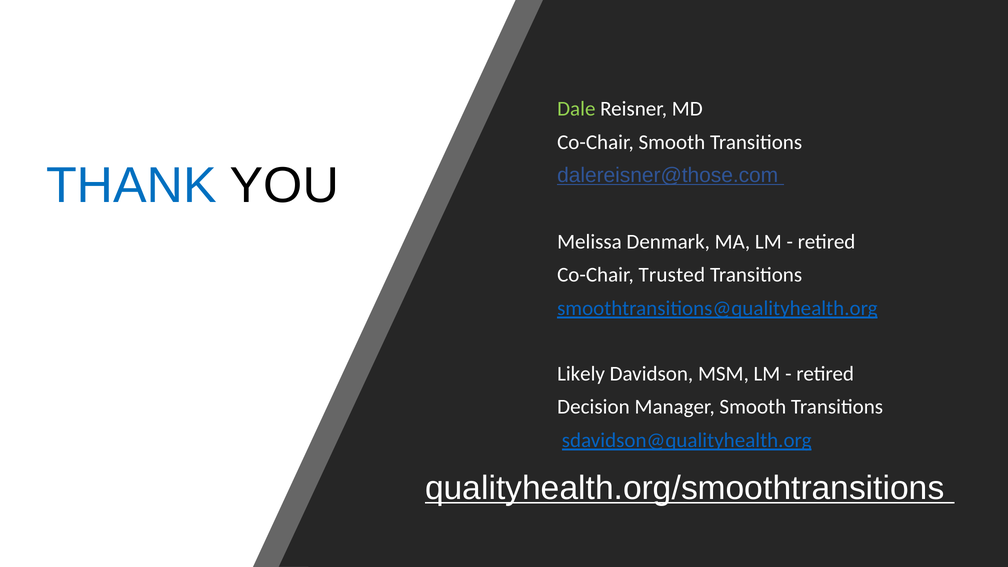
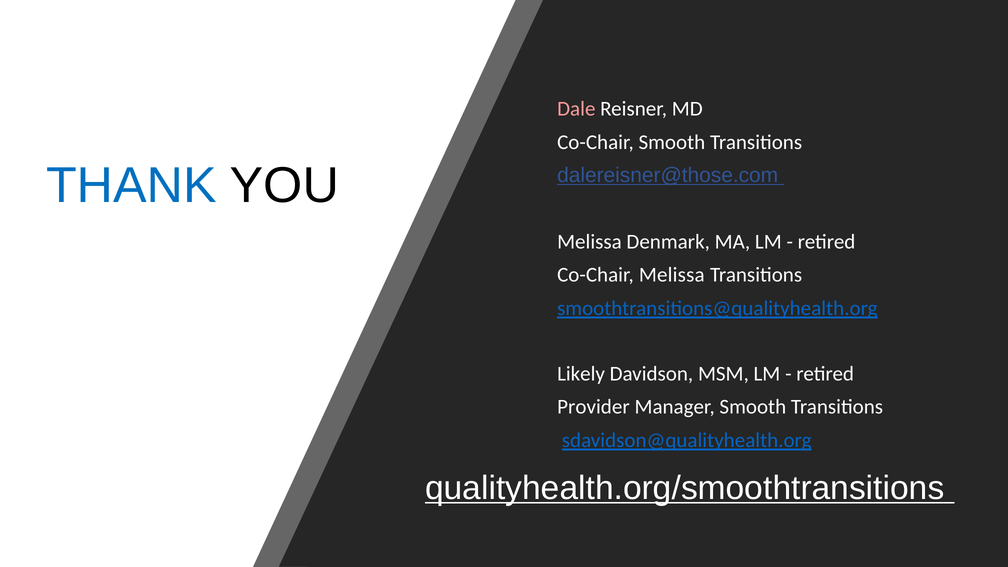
Dale colour: light green -> pink
Co-Chair Trusted: Trusted -> Melissa
Decision: Decision -> Provider
